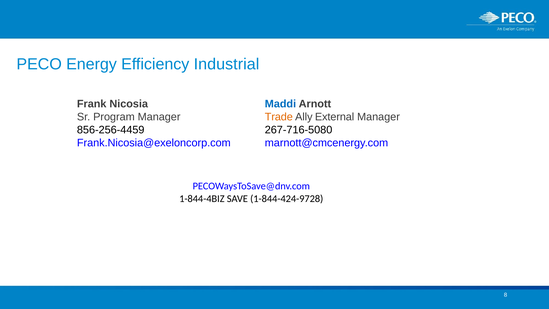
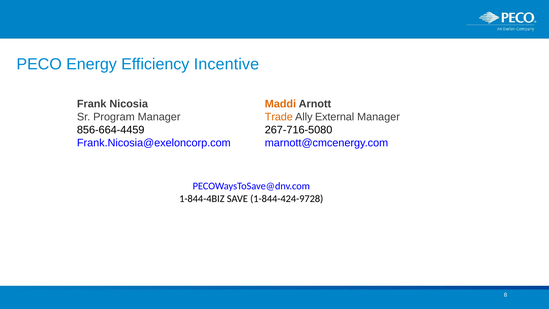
Industrial: Industrial -> Incentive
Maddi colour: blue -> orange
856-256-4459: 856-256-4459 -> 856-664-4459
